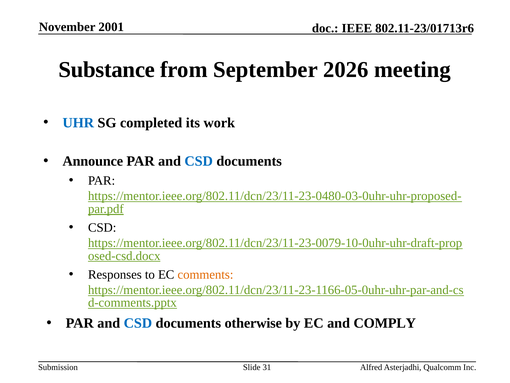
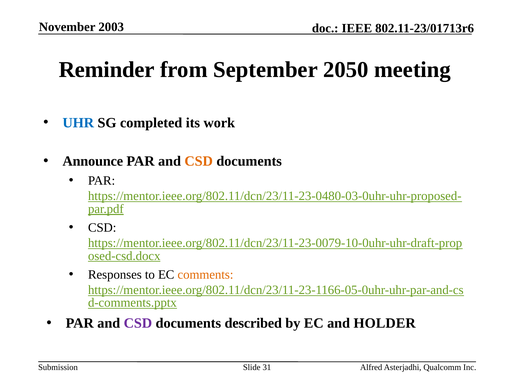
2001: 2001 -> 2003
Substance: Substance -> Reminder
2026: 2026 -> 2050
CSD at (199, 161) colour: blue -> orange
CSD at (138, 323) colour: blue -> purple
otherwise: otherwise -> described
COMPLY: COMPLY -> HOLDER
